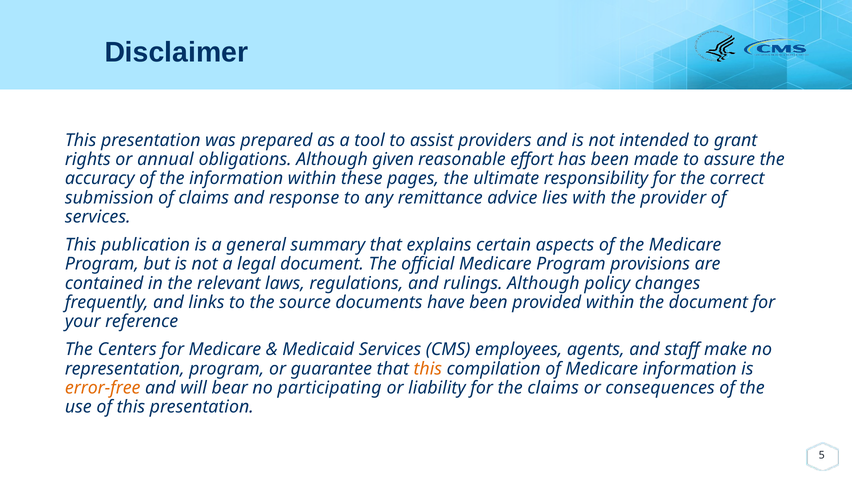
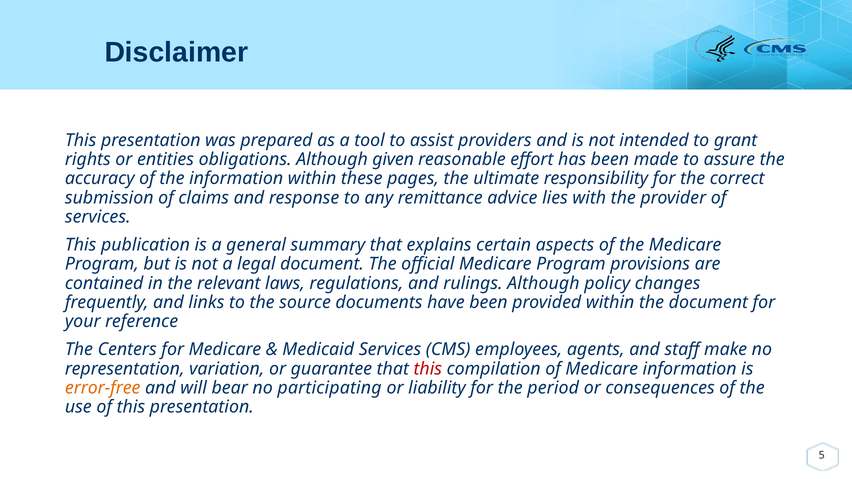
annual: annual -> entities
representation program: program -> variation
this at (428, 369) colour: orange -> red
the claims: claims -> period
